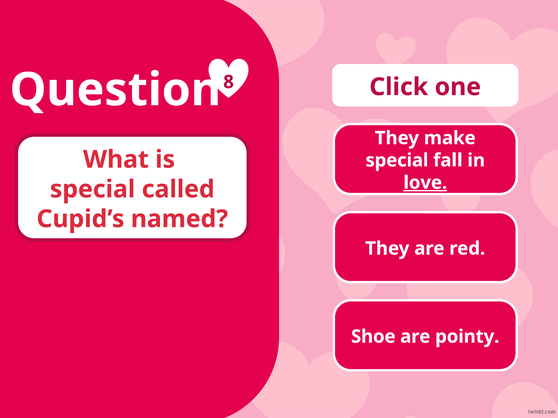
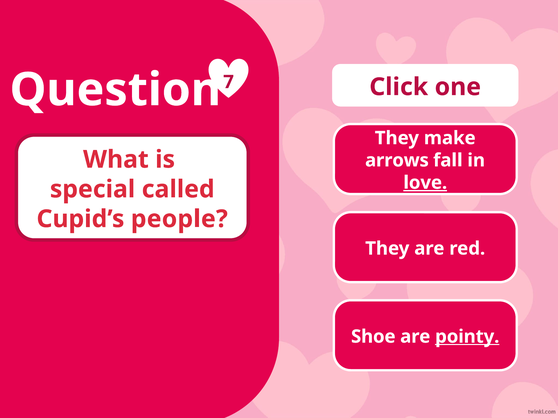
8: 8 -> 7
special at (397, 161): special -> arrows
named: named -> people
pointy underline: none -> present
